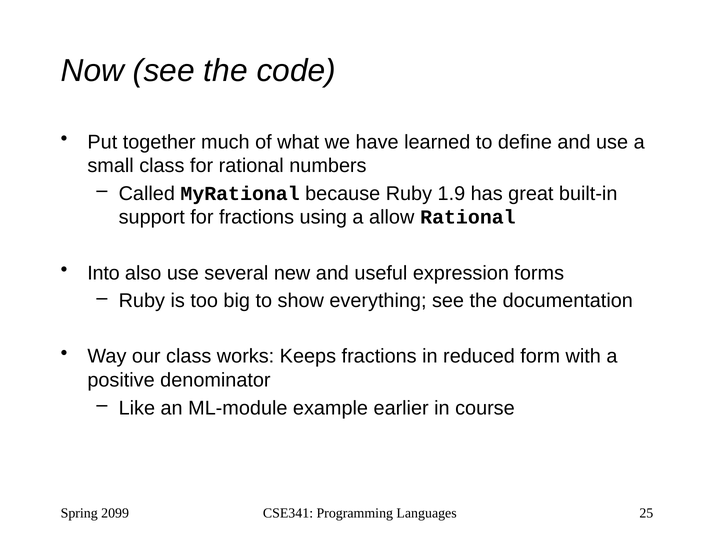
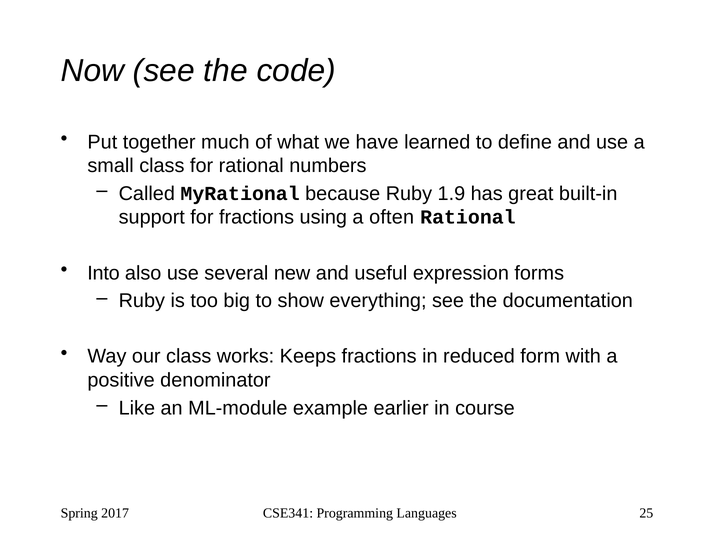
allow: allow -> often
2099: 2099 -> 2017
